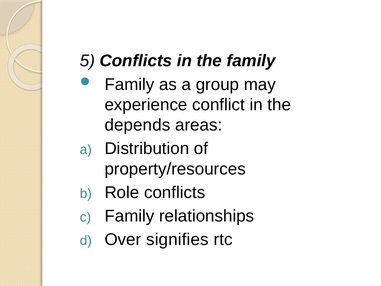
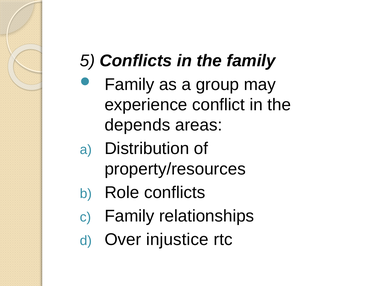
signifies: signifies -> injustice
